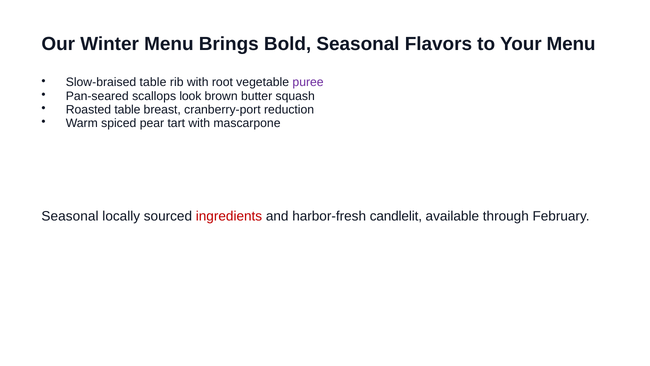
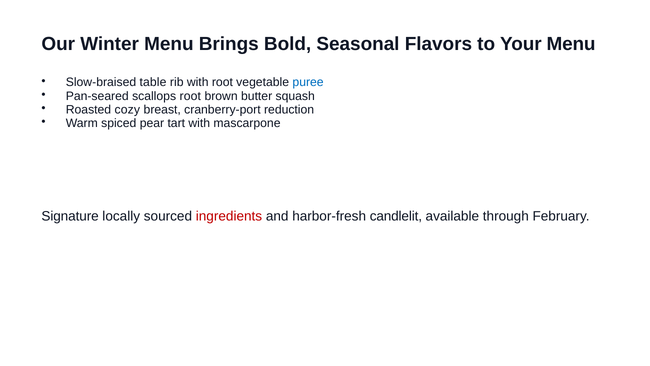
puree colour: purple -> blue
scallops look: look -> root
Roasted table: table -> cozy
Seasonal at (70, 216): Seasonal -> Signature
